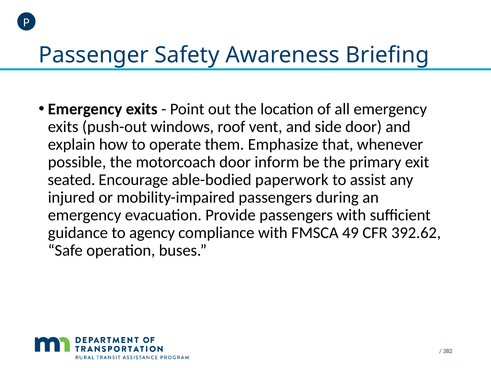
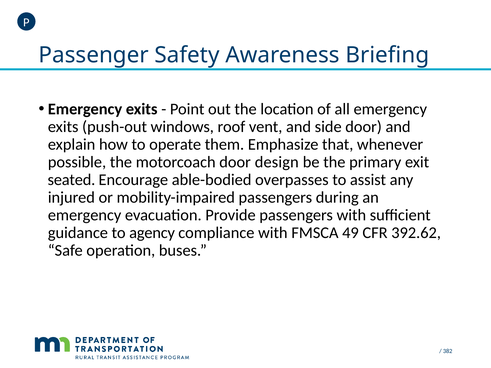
inform: inform -> design
paperwork: paperwork -> overpasses
